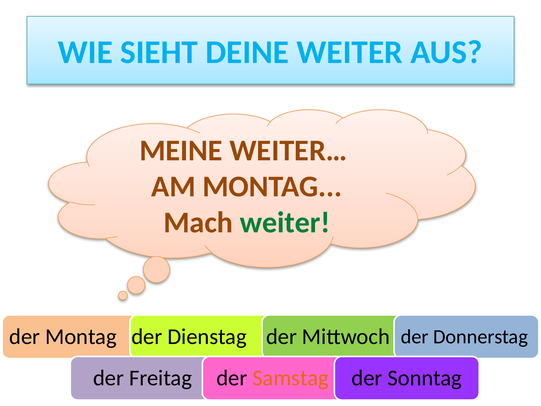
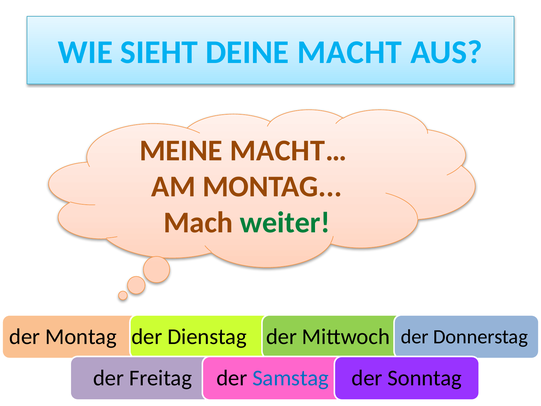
DEINE WEITER: WEITER -> MACHT
WEITER…: WEITER… -> MACHT…
Samstag colour: orange -> blue
